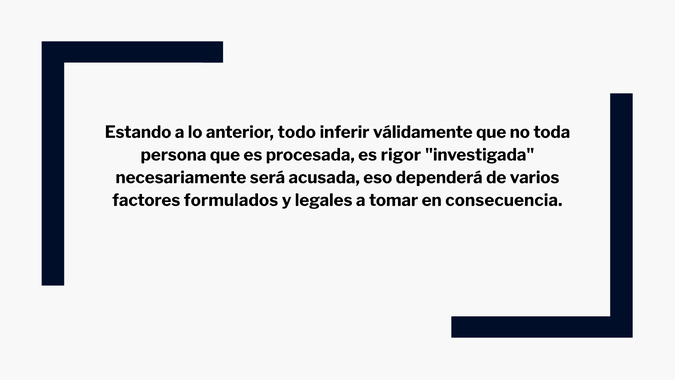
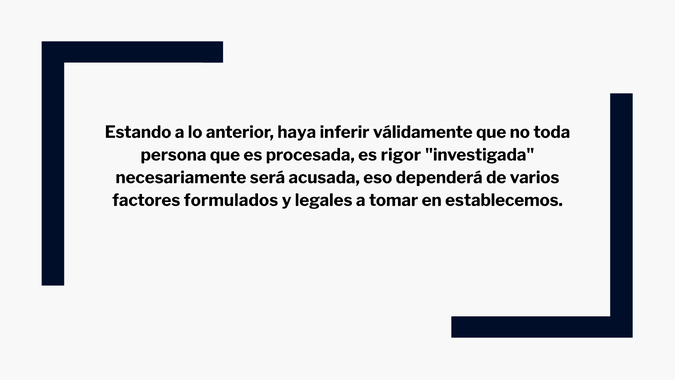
todo: todo -> haya
consecuencia: consecuencia -> establecemos
